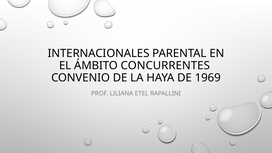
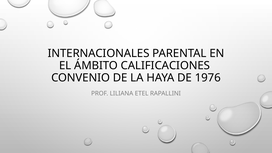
CONCURRENTES: CONCURRENTES -> CALIFICACIONES
1969: 1969 -> 1976
